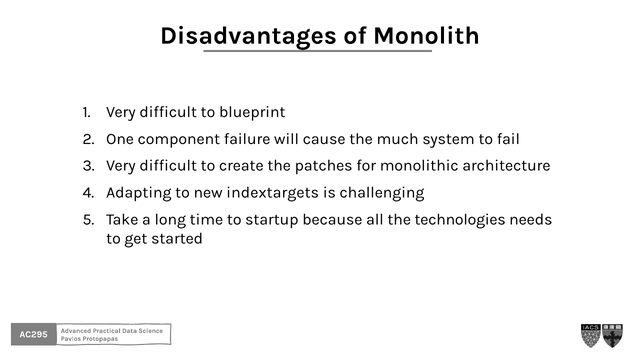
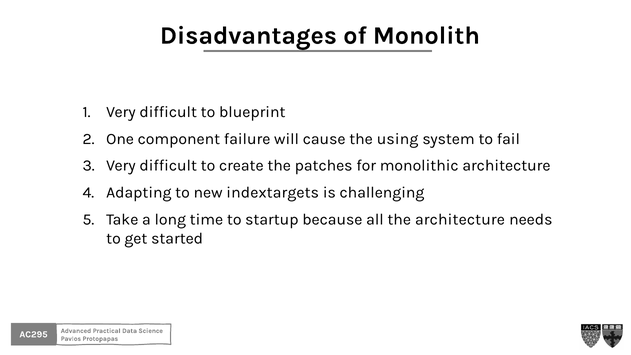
much: much -> using
the technologies: technologies -> architecture
